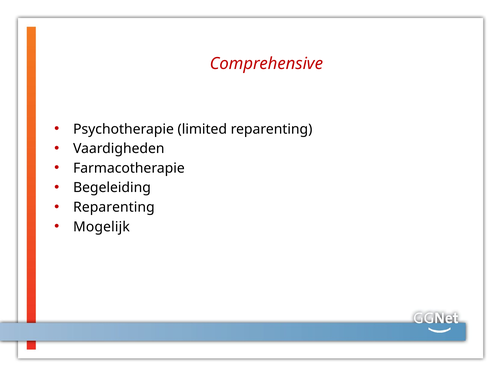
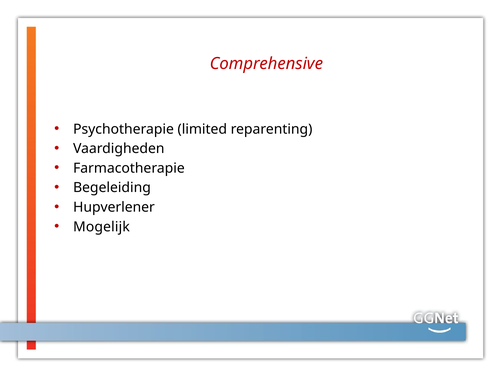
Reparenting at (114, 207): Reparenting -> Hupverlener
